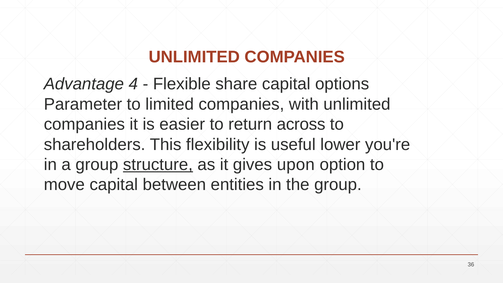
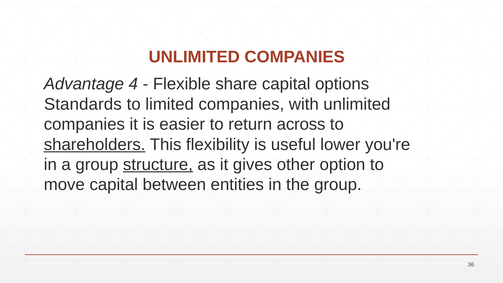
Parameter: Parameter -> Standards
shareholders underline: none -> present
upon: upon -> other
